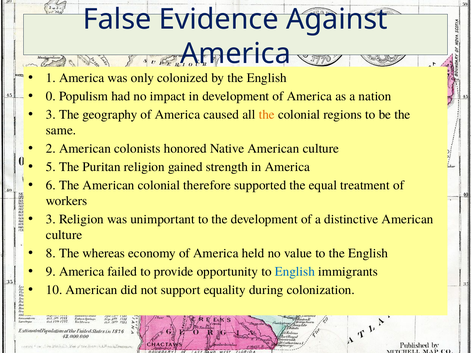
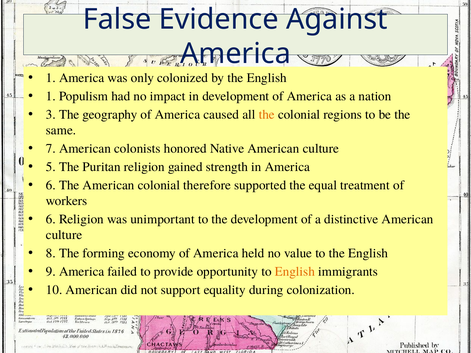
0 at (51, 96): 0 -> 1
2: 2 -> 7
3 at (51, 219): 3 -> 6
whereas: whereas -> forming
English at (295, 272) colour: blue -> orange
